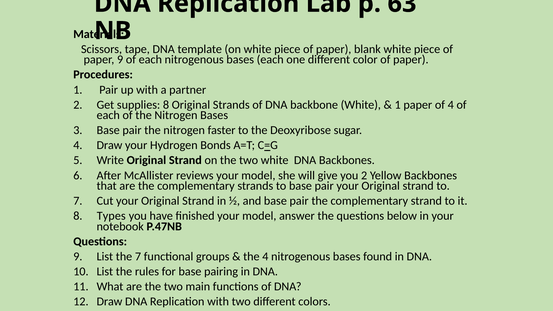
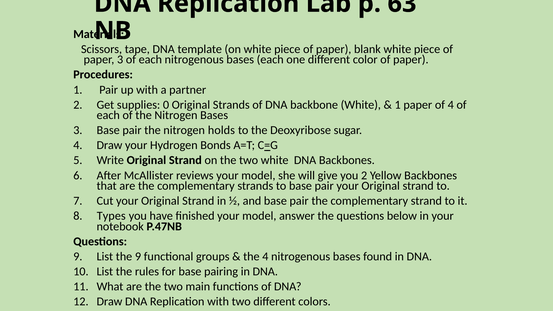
paper 9: 9 -> 3
supplies 8: 8 -> 0
faster: faster -> holds
the 7: 7 -> 9
